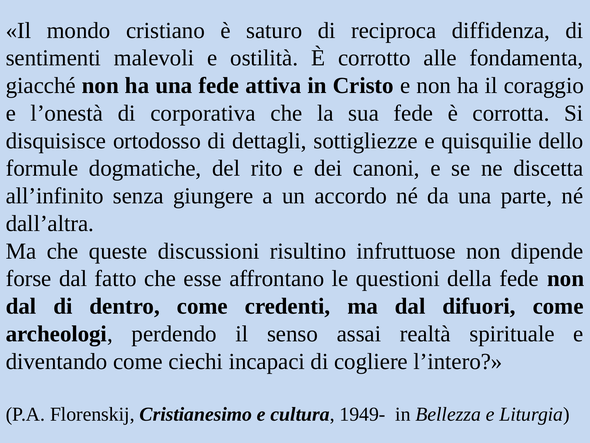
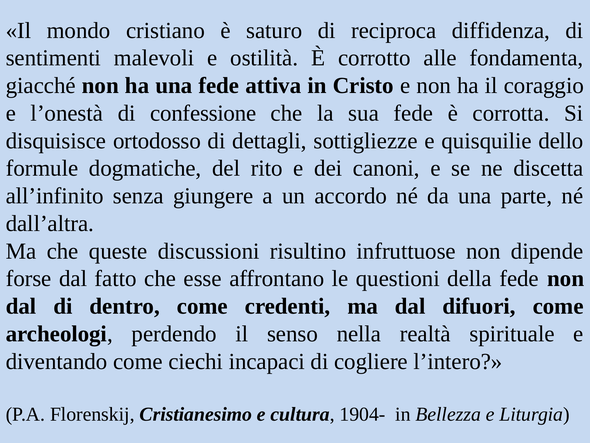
corporativa: corporativa -> confessione
assai: assai -> nella
1949-: 1949- -> 1904-
